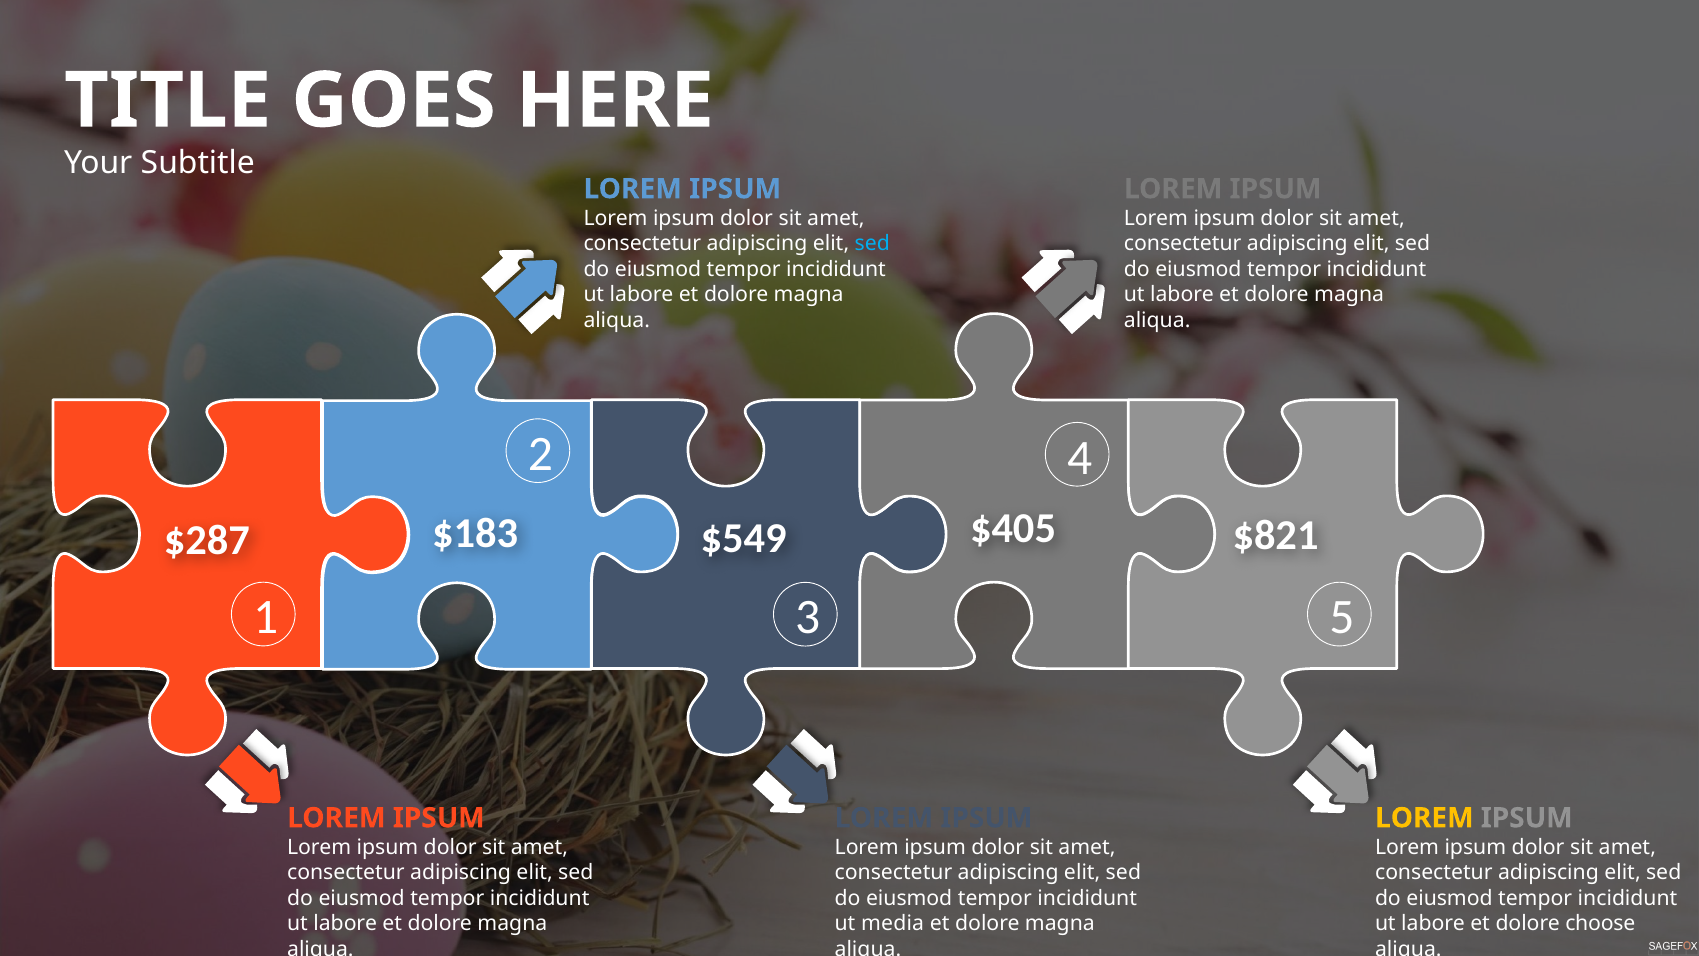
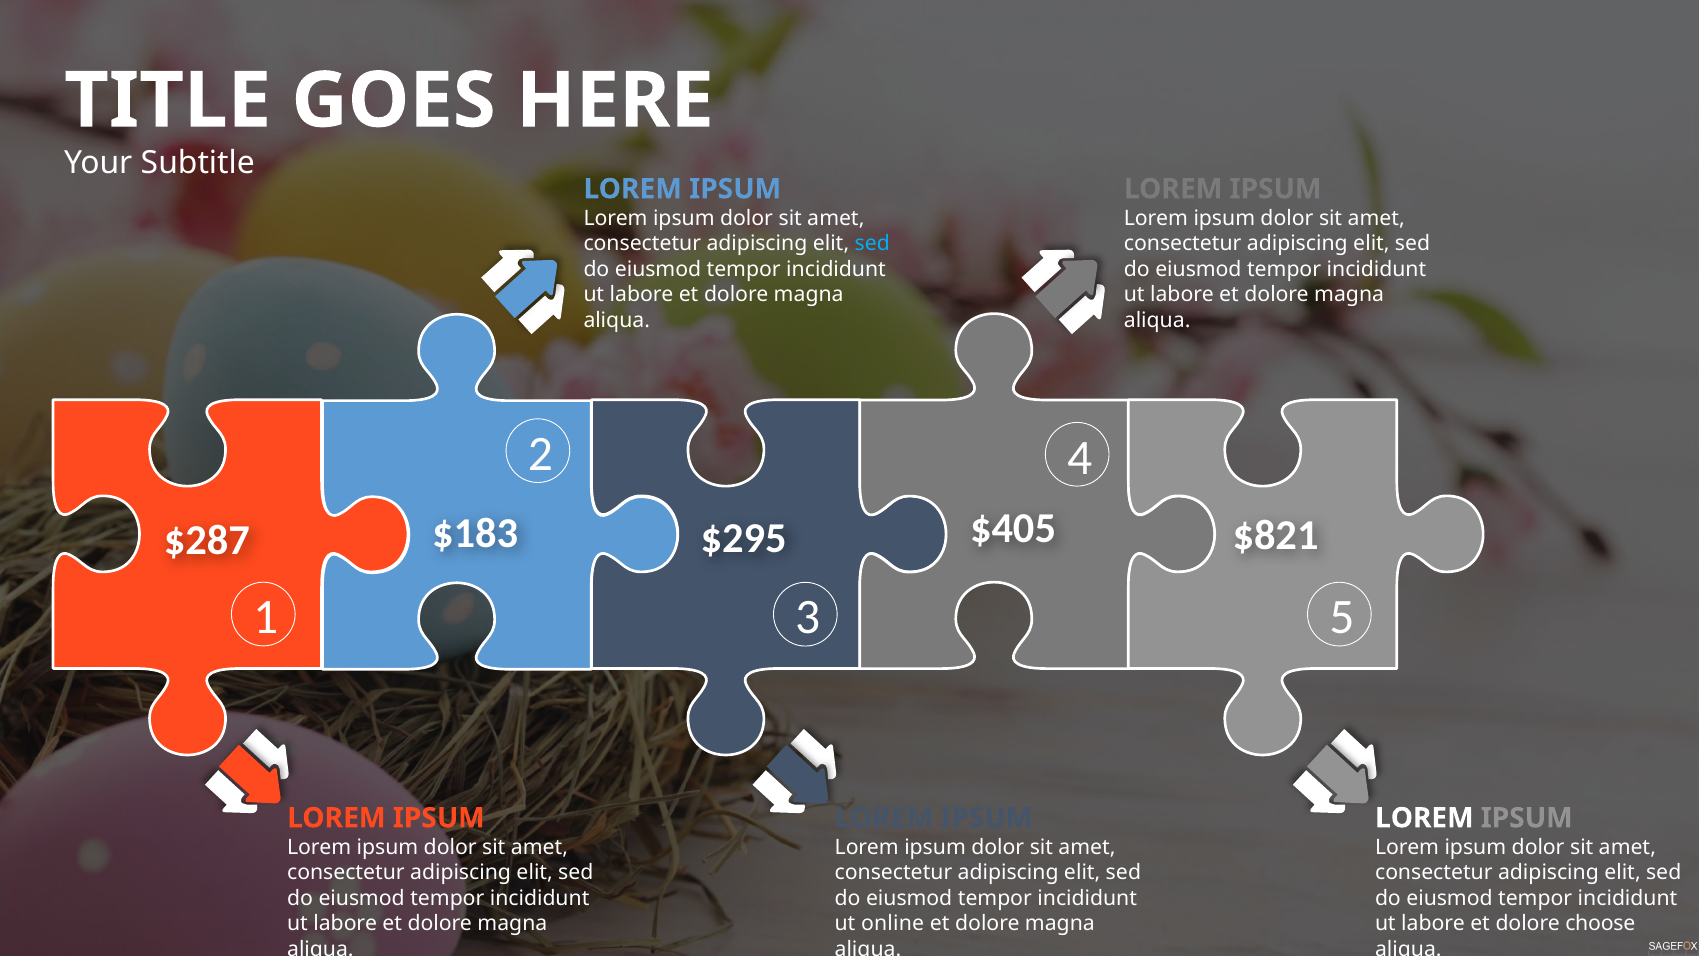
$549: $549 -> $295
LOREM at (1424, 818) colour: yellow -> white
media: media -> online
